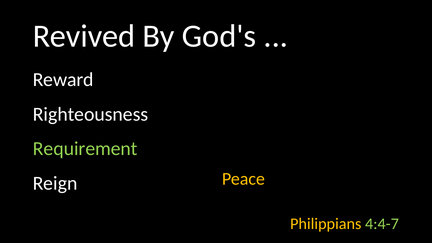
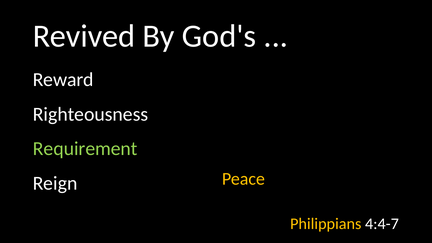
4:4-7 colour: light green -> white
